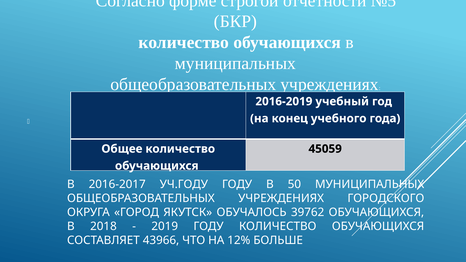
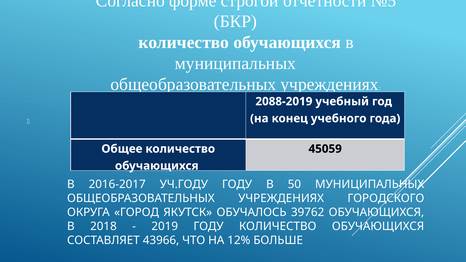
2016-2019: 2016-2019 -> 2088-2019
